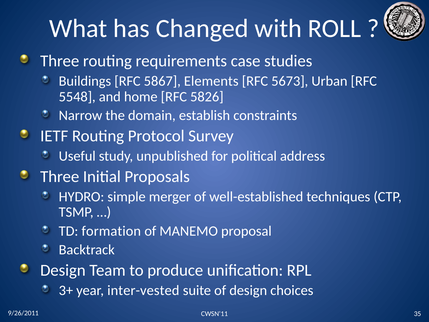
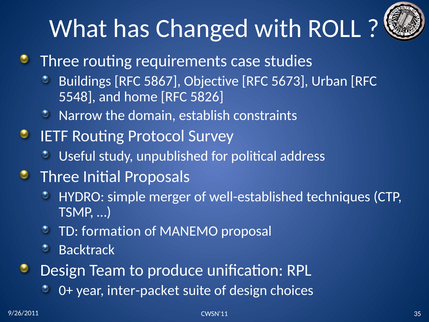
Elements: Elements -> Objective
3+: 3+ -> 0+
inter-vested: inter-vested -> inter-packet
